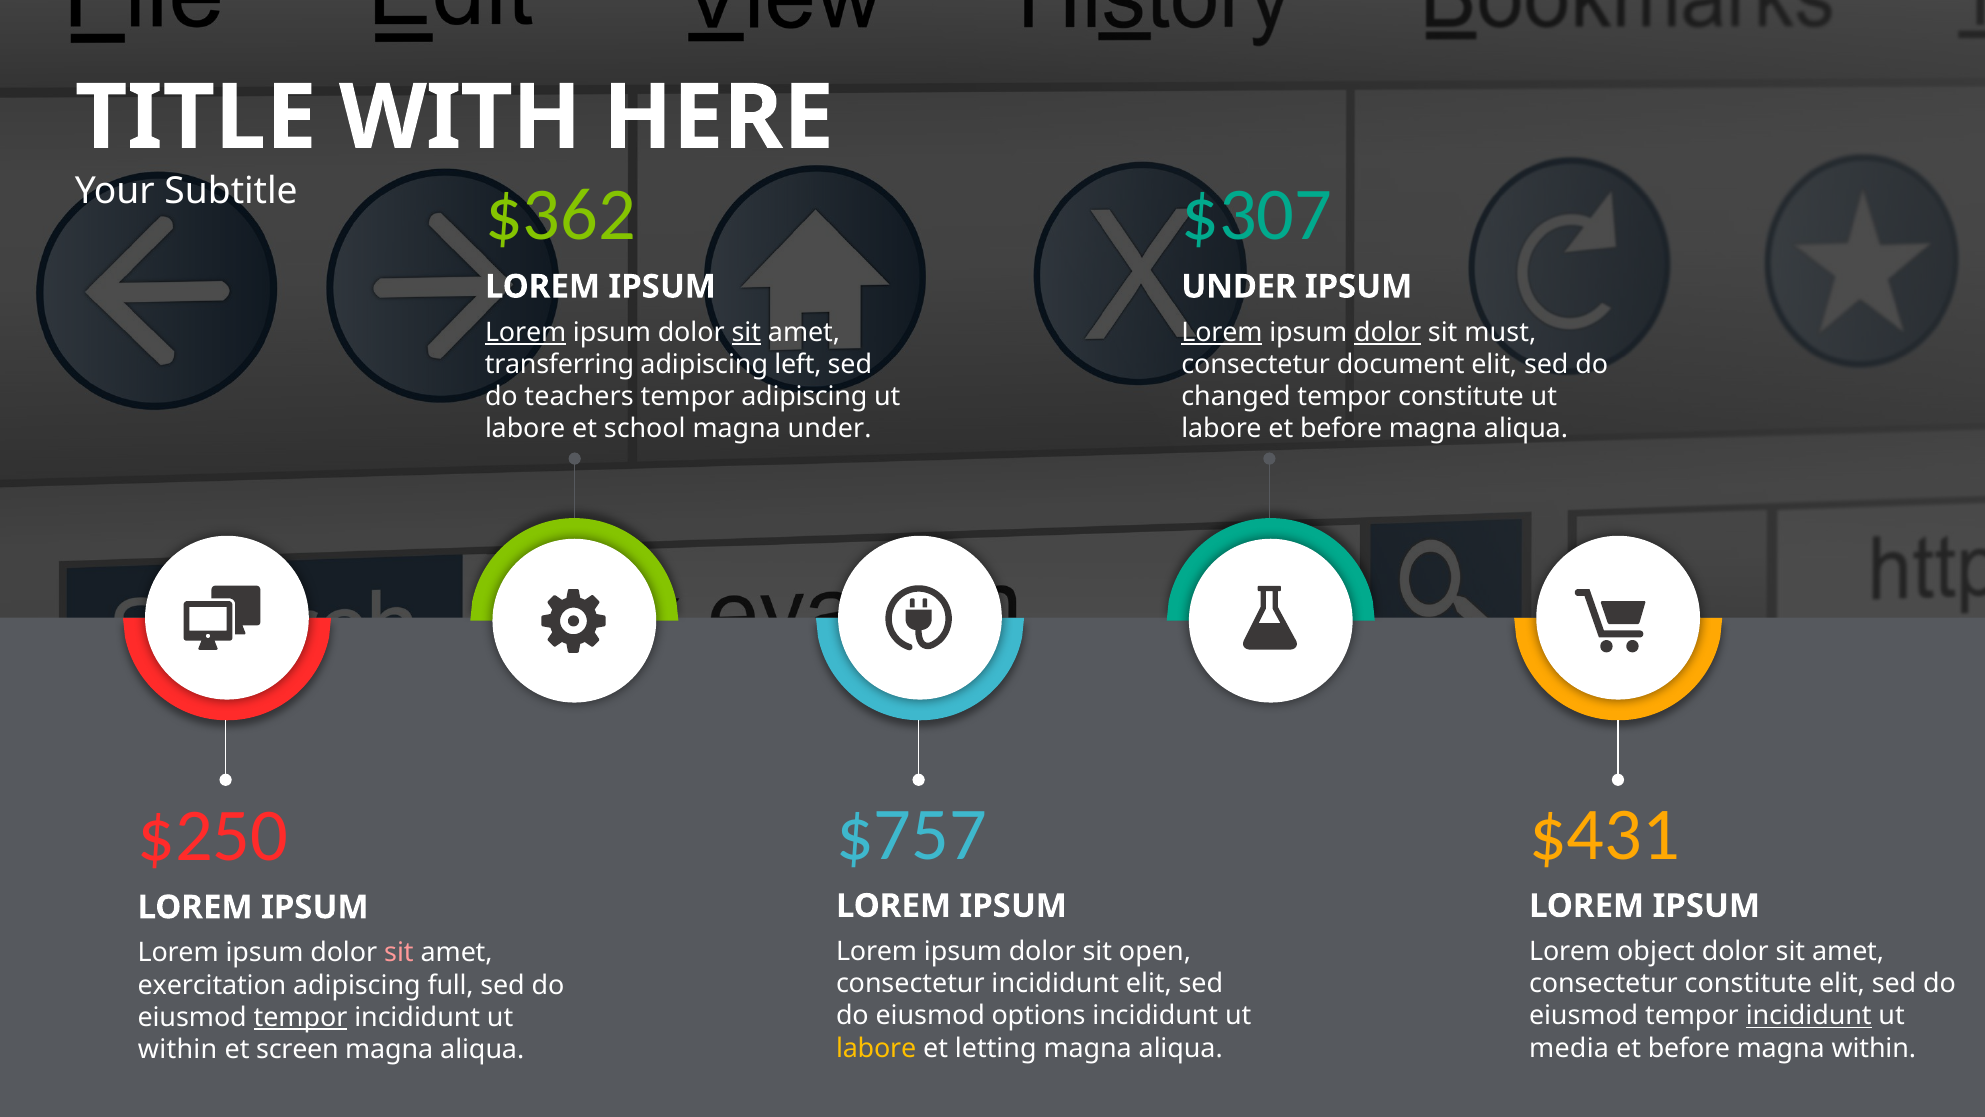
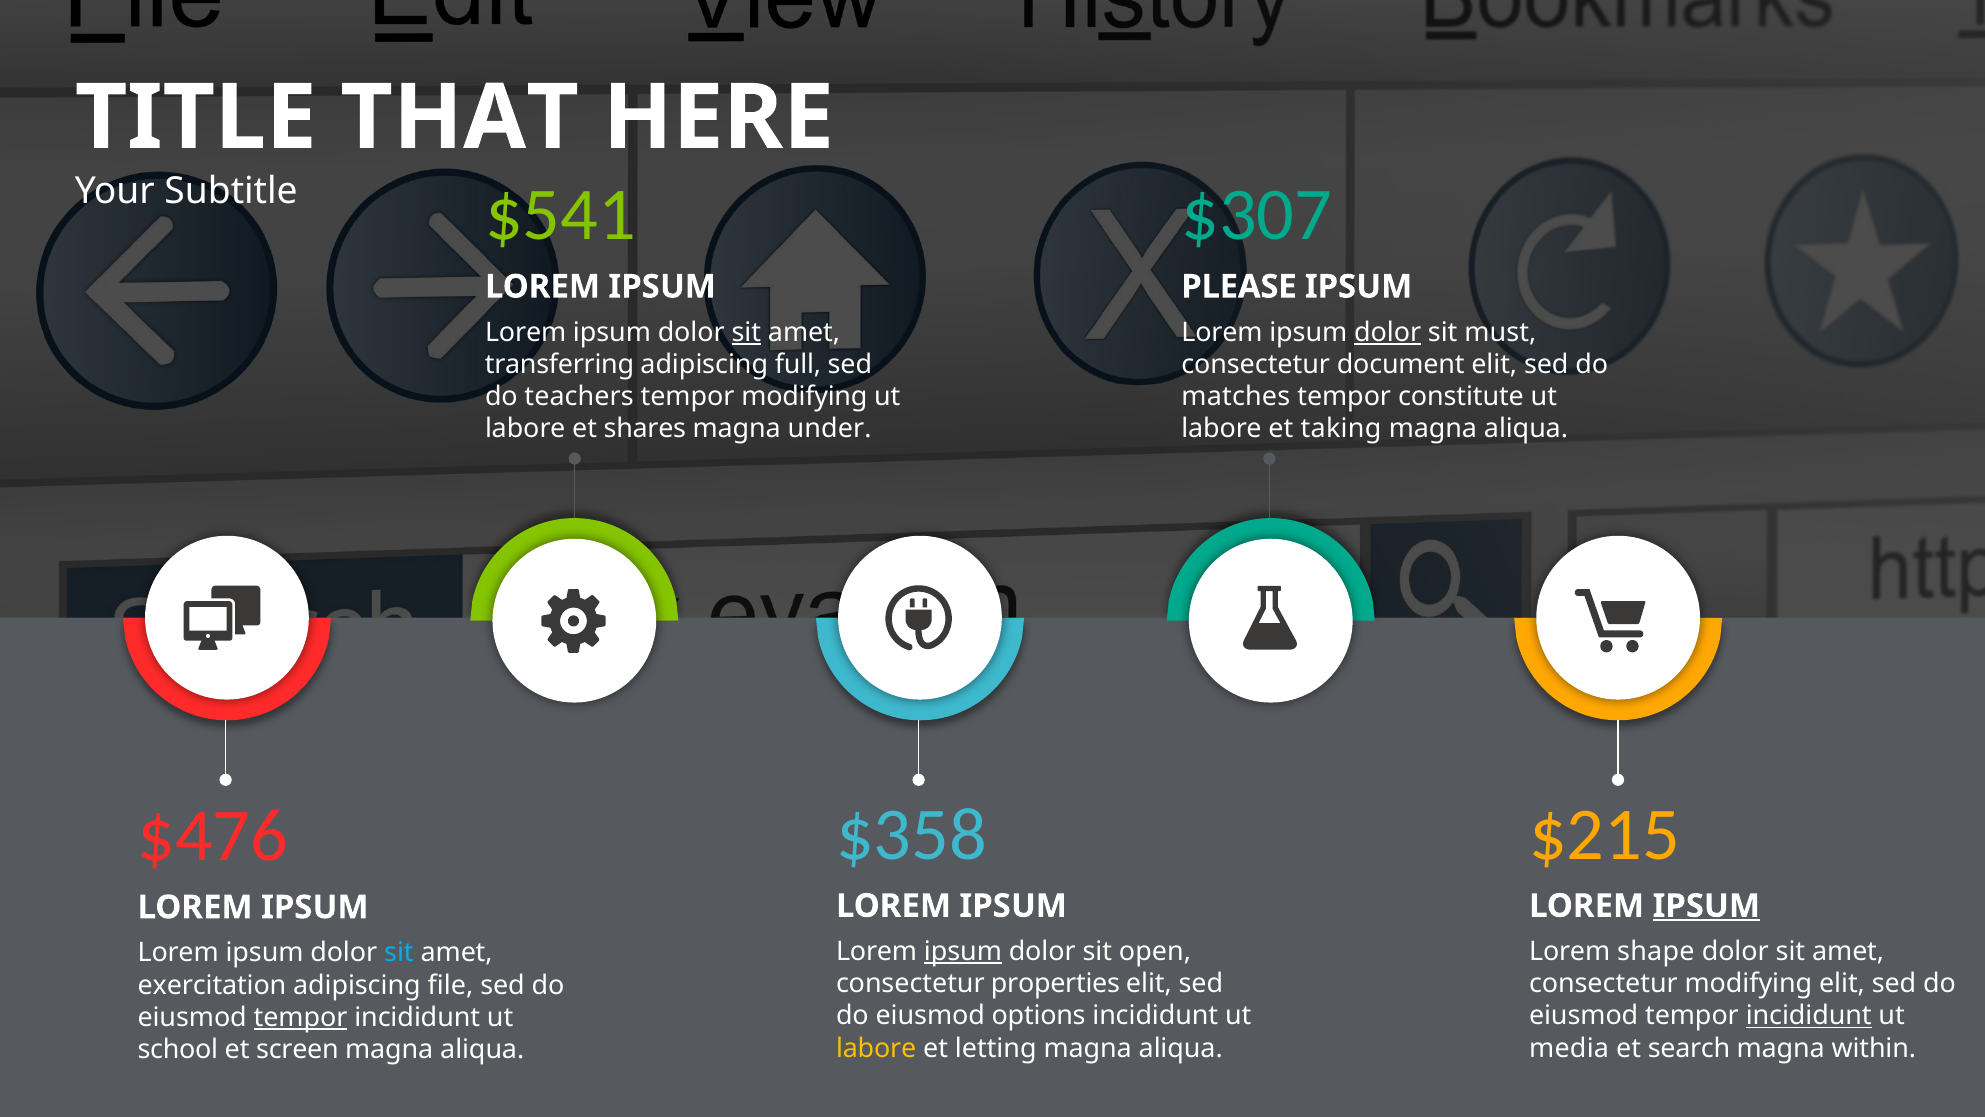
WITH: WITH -> THAT
$362: $362 -> $541
UNDER at (1239, 287): UNDER -> PLEASE
Lorem at (526, 332) underline: present -> none
Lorem at (1222, 332) underline: present -> none
left: left -> full
tempor adipiscing: adipiscing -> modifying
changed: changed -> matches
school: school -> shares
labore et before: before -> taking
$757: $757 -> $358
$431: $431 -> $215
$250: $250 -> $476
IPSUM at (1706, 906) underline: none -> present
ipsum at (963, 951) underline: none -> present
object: object -> shape
sit at (399, 952) colour: pink -> light blue
consectetur incididunt: incididunt -> properties
consectetur constitute: constitute -> modifying
full: full -> file
before at (1689, 1048): before -> search
within at (178, 1049): within -> school
